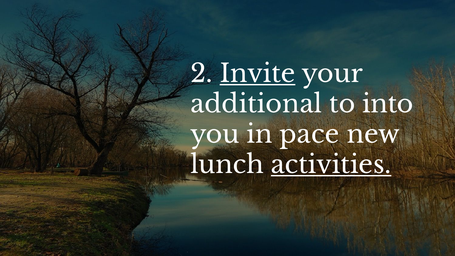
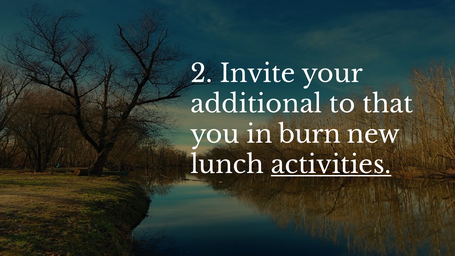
Invite underline: present -> none
into: into -> that
pace: pace -> burn
